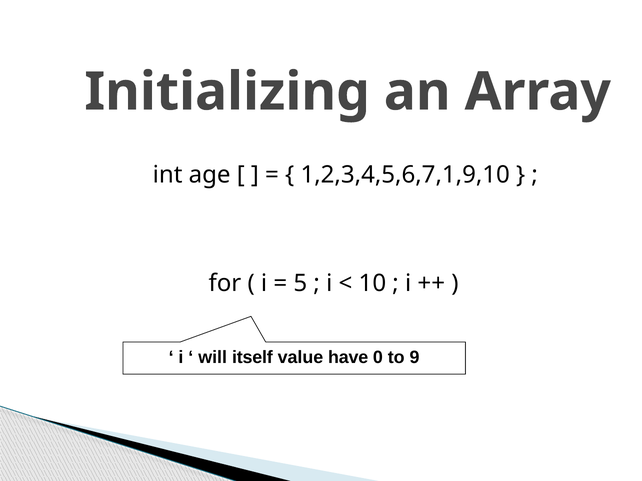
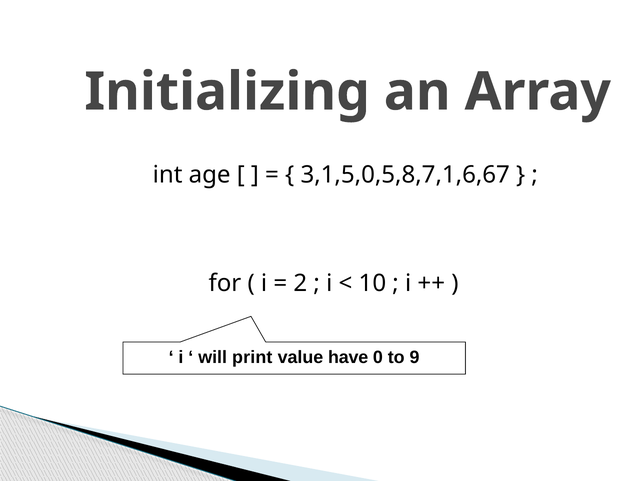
1,2,3,4,5,6,7,1,9,10: 1,2,3,4,5,6,7,1,9,10 -> 3,1,5,0,5,8,7,1,6,67
5: 5 -> 2
itself: itself -> print
